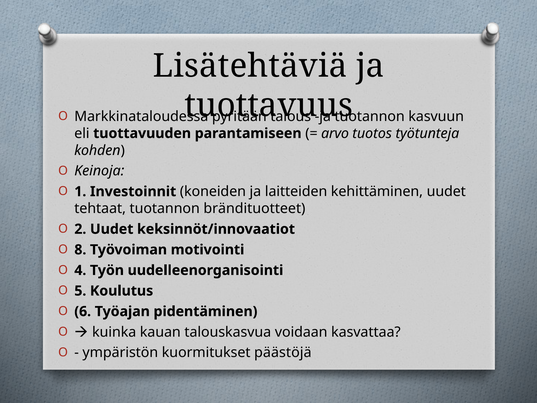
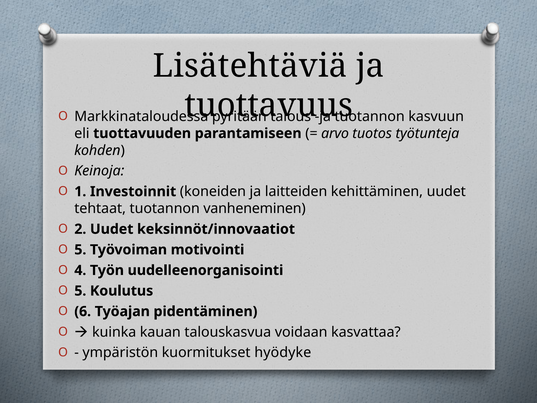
brändituotteet: brändituotteet -> vanheneminen
8 at (80, 250): 8 -> 5
päästöjä: päästöjä -> hyödyke
